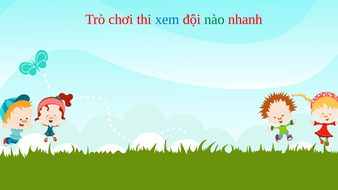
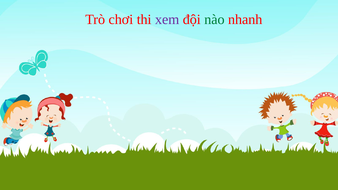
xem colour: blue -> purple
